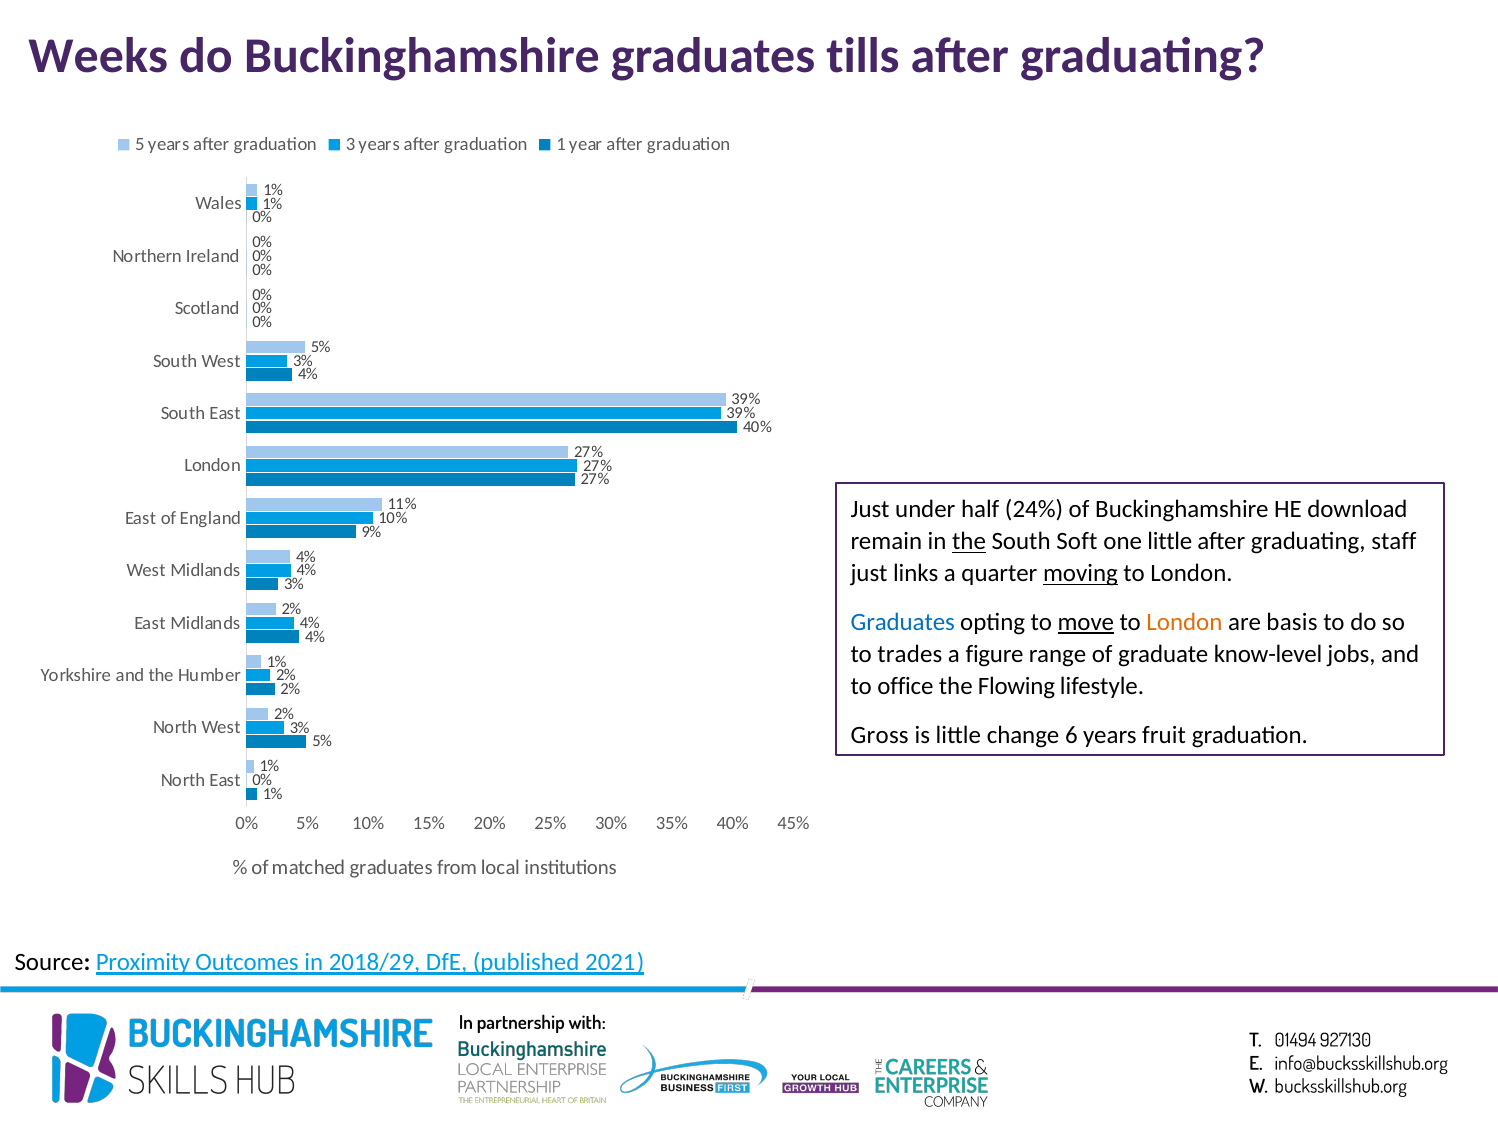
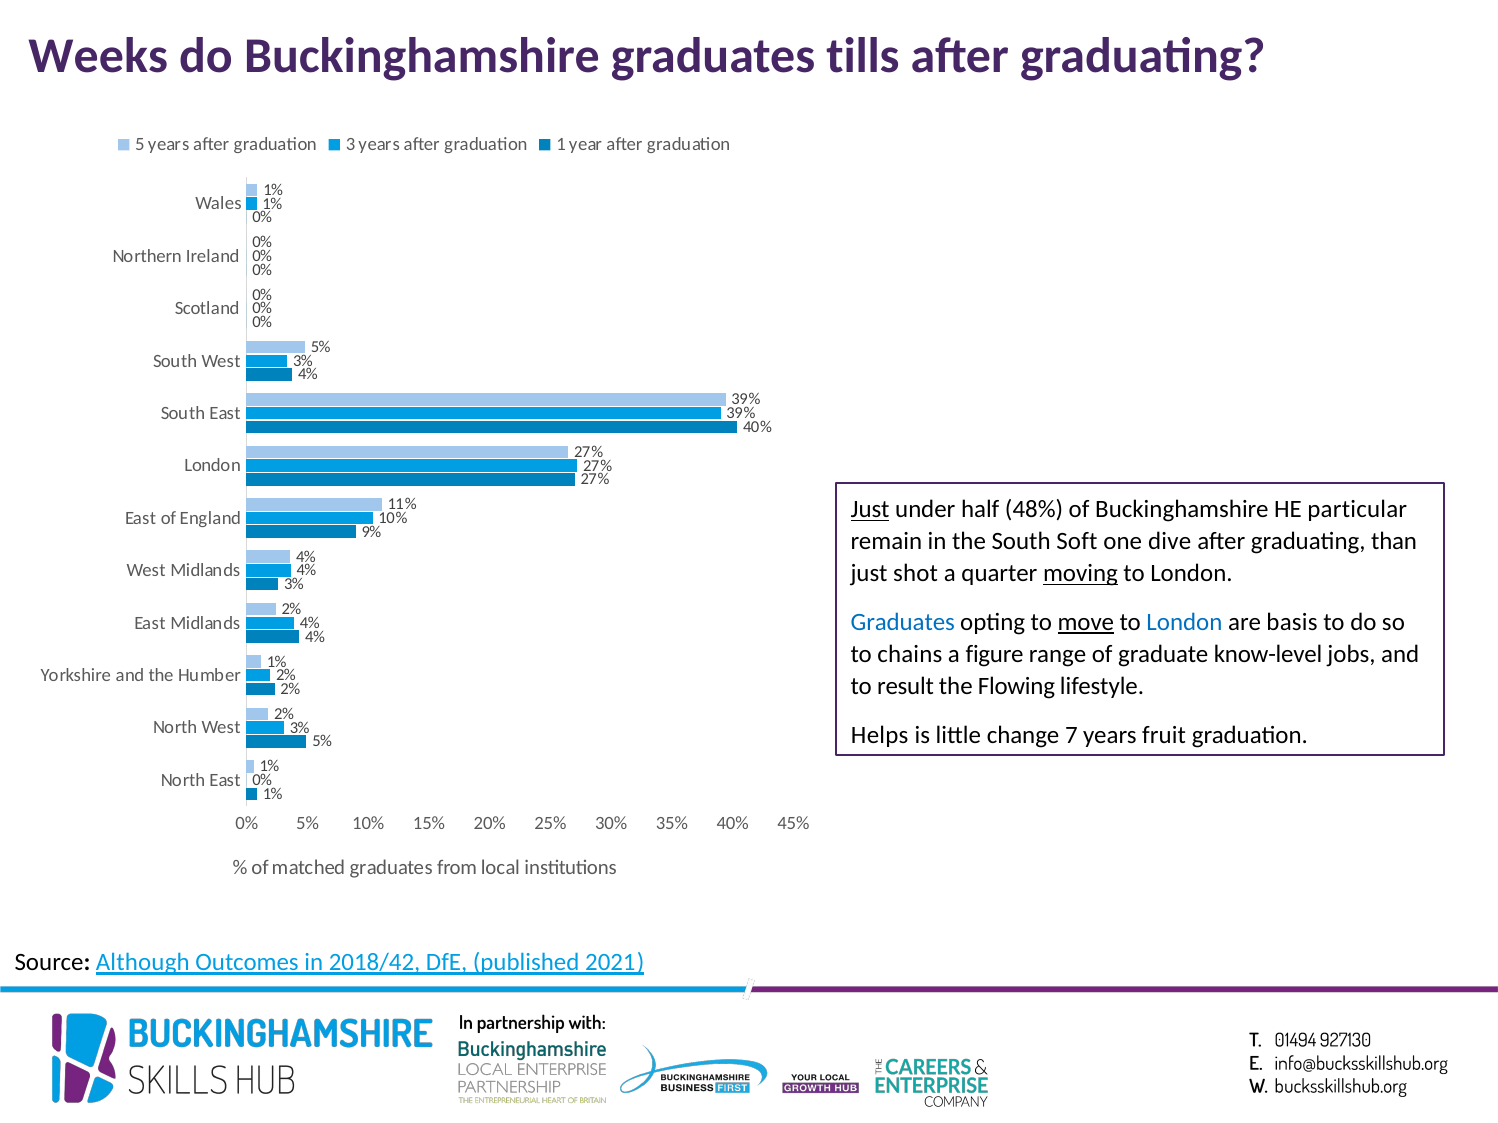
Just at (870, 510) underline: none -> present
24%: 24% -> 48%
download: download -> particular
the at (969, 542) underline: present -> none
one little: little -> dive
staff: staff -> than
links: links -> shot
London at (1184, 623) colour: orange -> blue
trades: trades -> chains
office: office -> result
Gross: Gross -> Helps
6: 6 -> 7
Proximity: Proximity -> Although
2018/29: 2018/29 -> 2018/42
